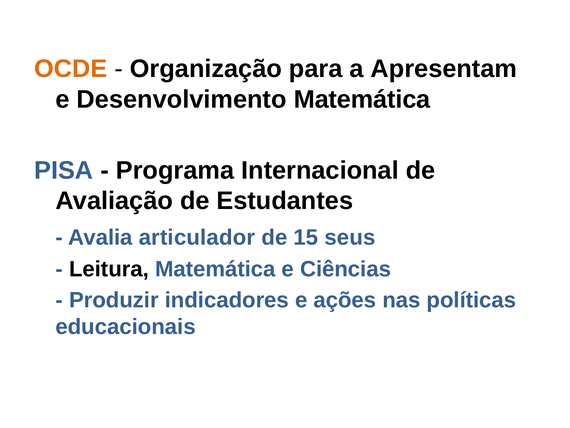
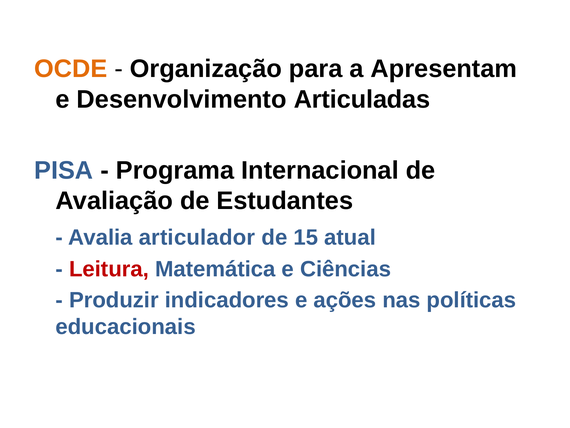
Desenvolvimento Matemática: Matemática -> Articuladas
seus: seus -> atual
Leitura colour: black -> red
